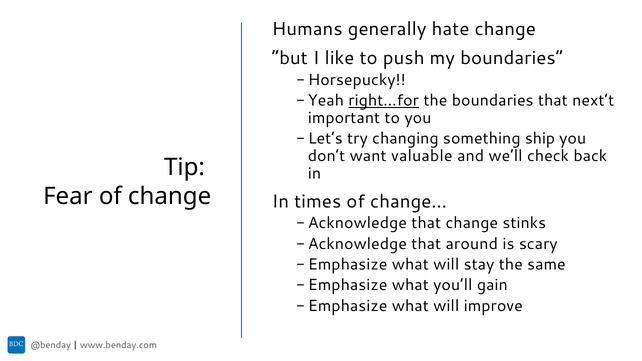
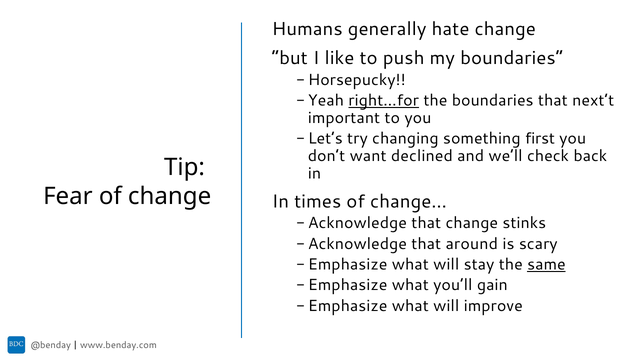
ship: ship -> first
valuable: valuable -> declined
same underline: none -> present
